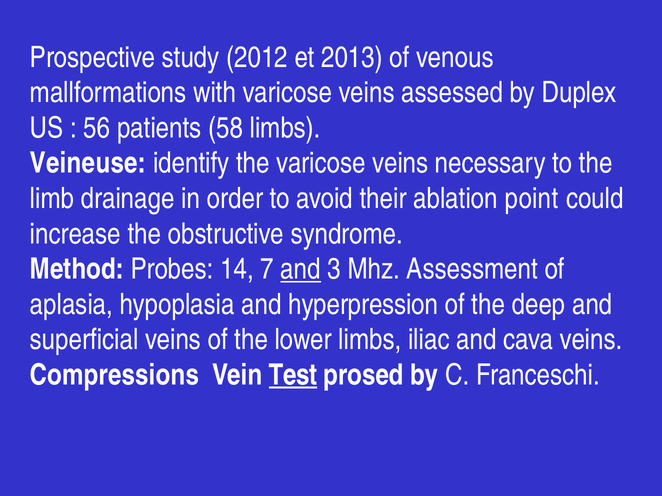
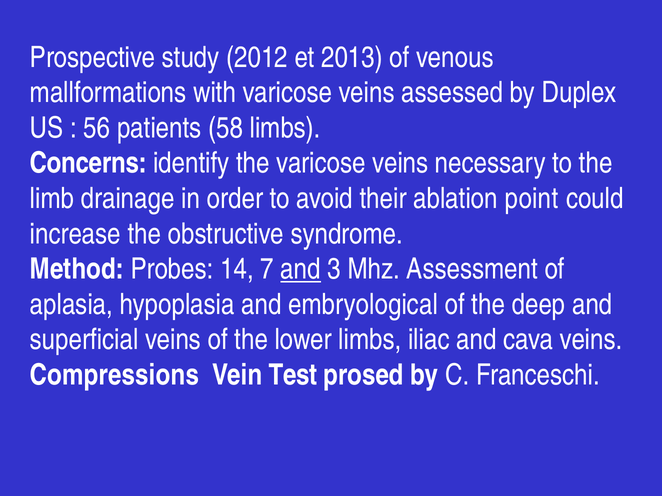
Veineuse: Veineuse -> Concerns
hyperpression: hyperpression -> embryological
Test underline: present -> none
